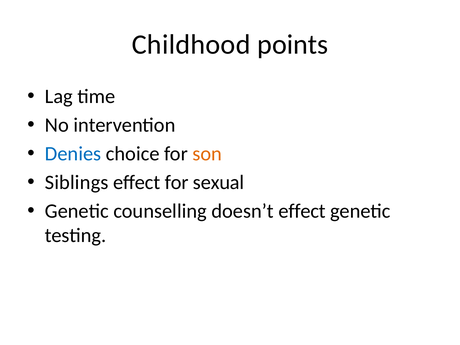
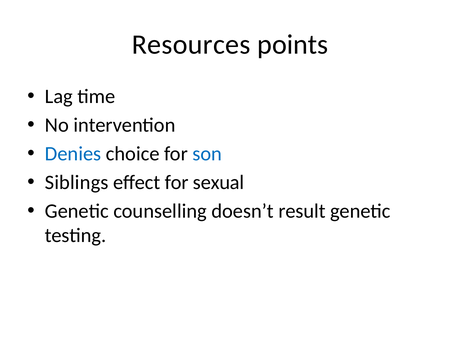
Childhood: Childhood -> Resources
son colour: orange -> blue
doesn’t effect: effect -> result
